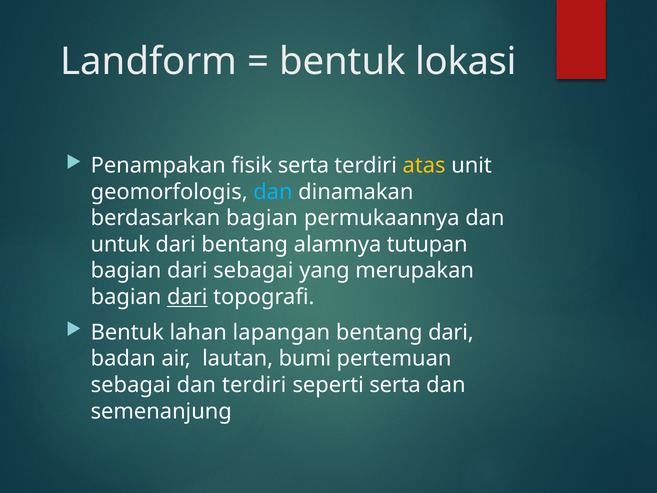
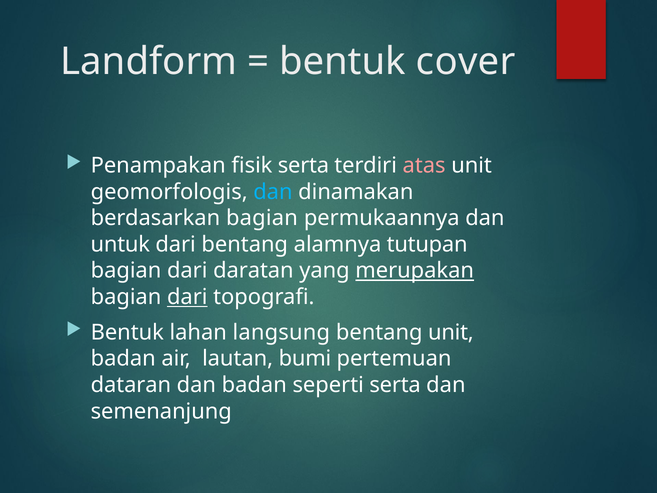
lokasi: lokasi -> cover
atas colour: yellow -> pink
dari sebagai: sebagai -> daratan
merupakan underline: none -> present
lapangan: lapangan -> langsung
bentang dari: dari -> unit
sebagai at (131, 385): sebagai -> dataran
dan terdiri: terdiri -> badan
